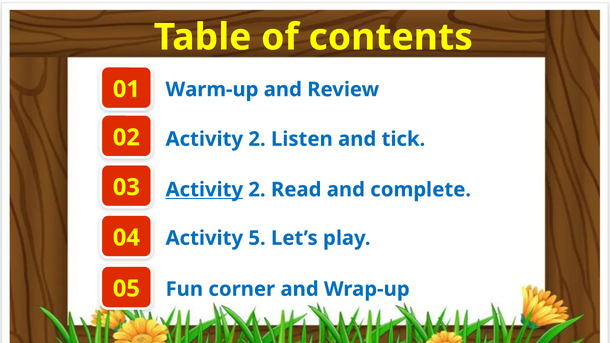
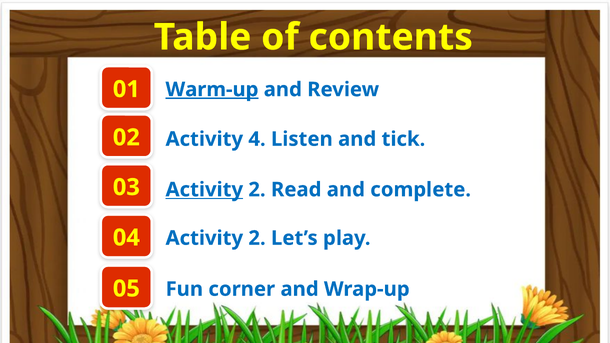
Warm-up underline: none -> present
2 at (257, 139): 2 -> 4
5 at (257, 238): 5 -> 2
